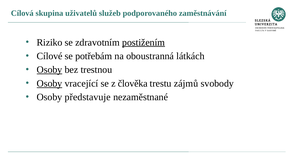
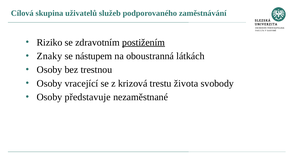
Cílové: Cílové -> Znaky
potřebám: potřebám -> nástupem
Osoby at (50, 70) underline: present -> none
Osoby at (50, 83) underline: present -> none
člověka: člověka -> krizová
zájmů: zájmů -> života
